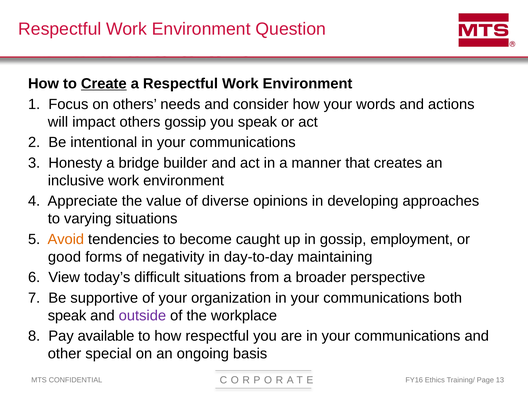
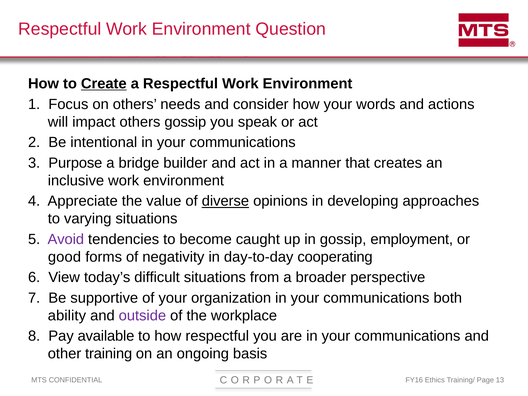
Honesty: Honesty -> Purpose
diverse underline: none -> present
Avoid colour: orange -> purple
maintaining: maintaining -> cooperating
speak at (67, 316): speak -> ability
special: special -> training
